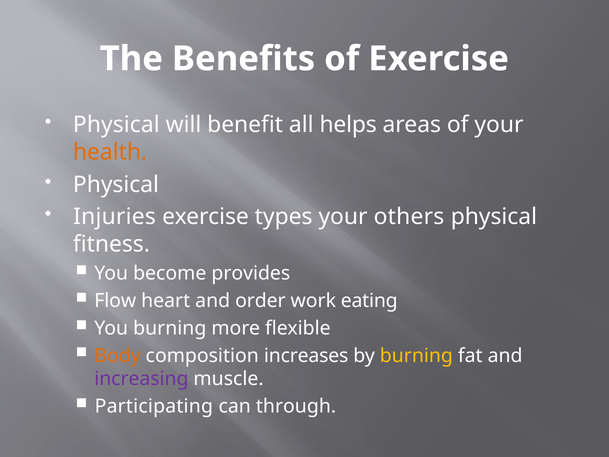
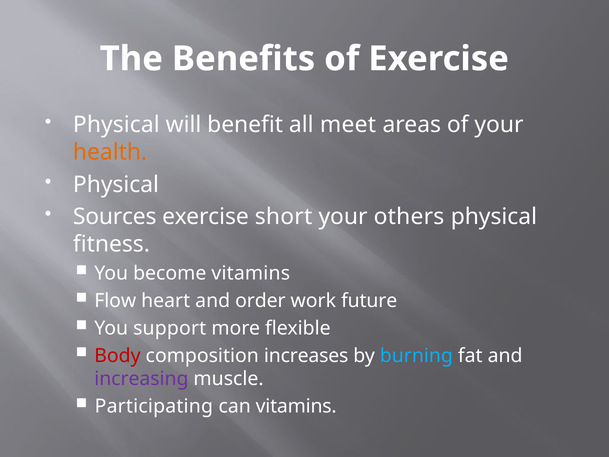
helps: helps -> meet
Injuries: Injuries -> Sources
types: types -> short
become provides: provides -> vitamins
eating: eating -> future
You burning: burning -> support
Body colour: orange -> red
burning at (416, 355) colour: yellow -> light blue
can through: through -> vitamins
